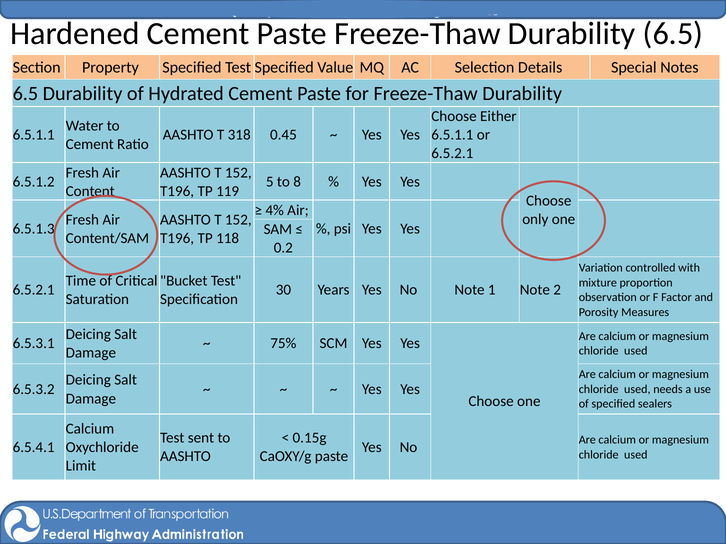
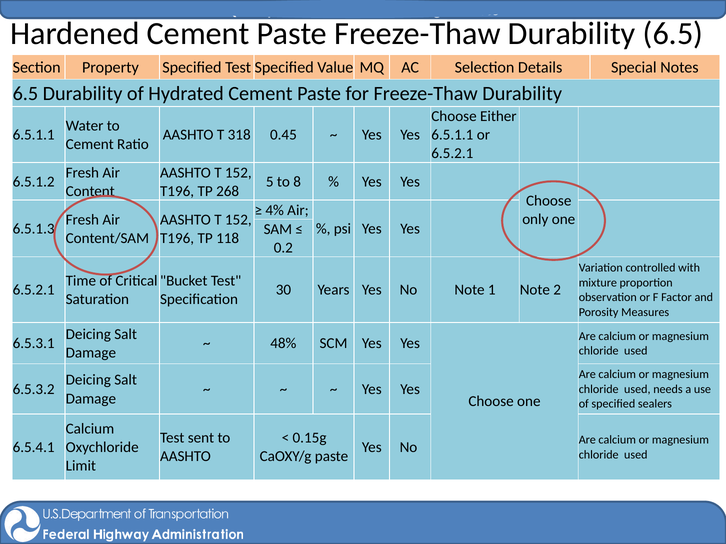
119: 119 -> 268
75%: 75% -> 48%
